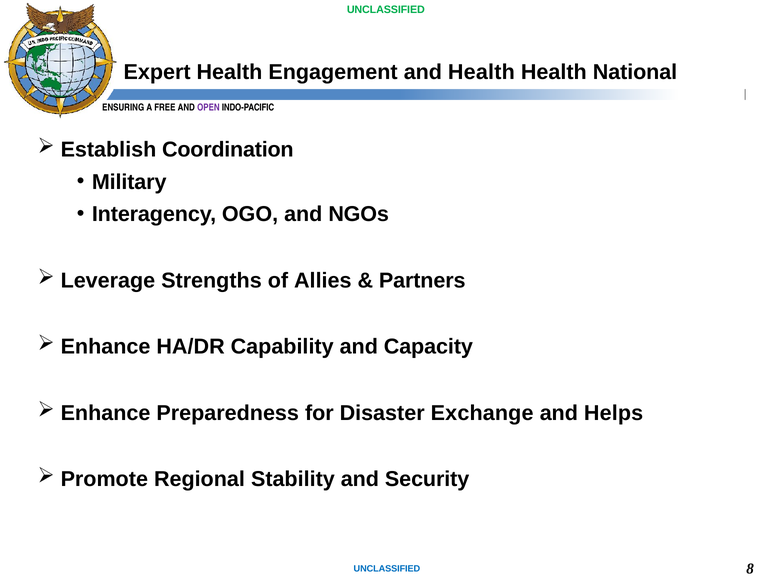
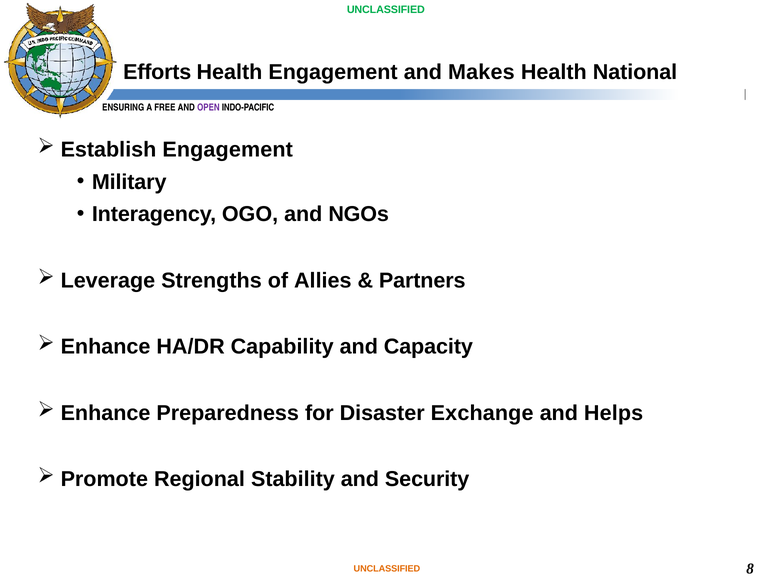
Expert: Expert -> Efforts
and Health: Health -> Makes
Establish Coordination: Coordination -> Engagement
UNCLASSIFIED at (387, 569) colour: blue -> orange
